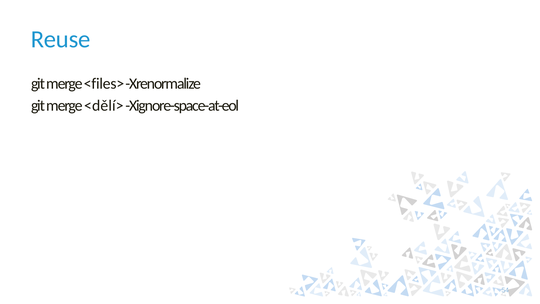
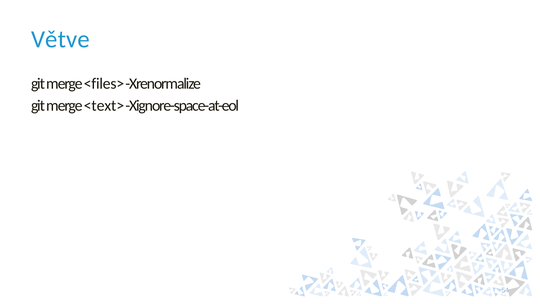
Reuse: Reuse -> Větve
<dělí>: <dělí> -> <text>
